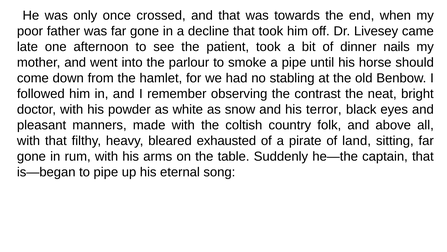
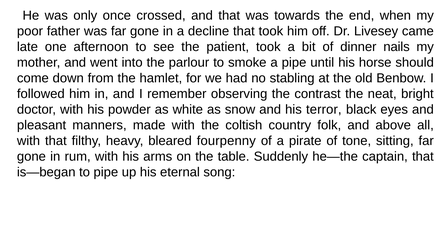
exhausted: exhausted -> fourpenny
land: land -> tone
